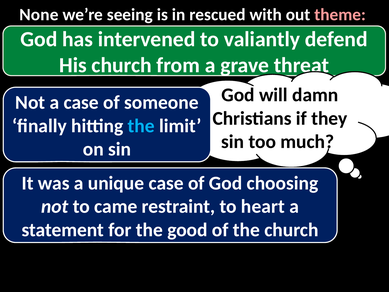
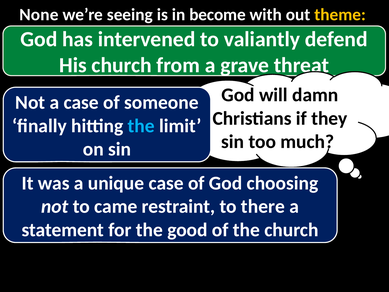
rescued: rescued -> become
theme colour: pink -> yellow
heart: heart -> there
